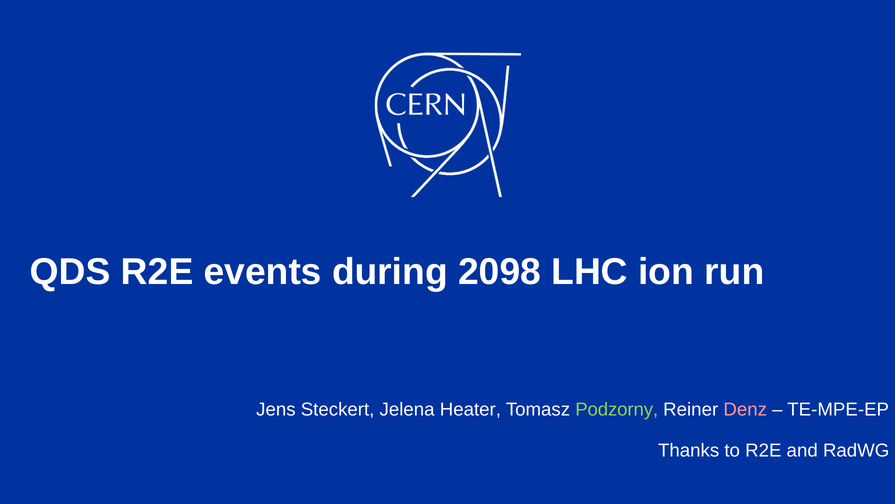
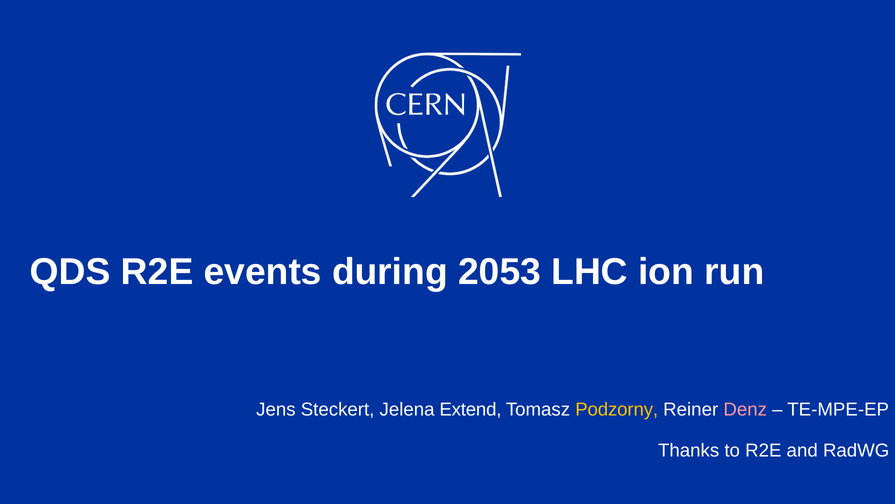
2098: 2098 -> 2053
Heater: Heater -> Extend
Podzorny colour: light green -> yellow
